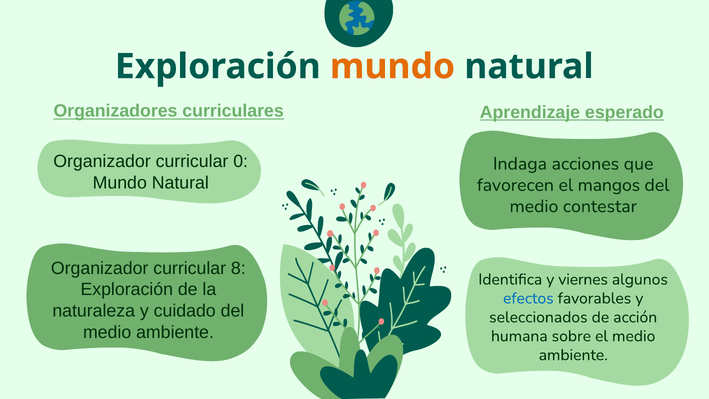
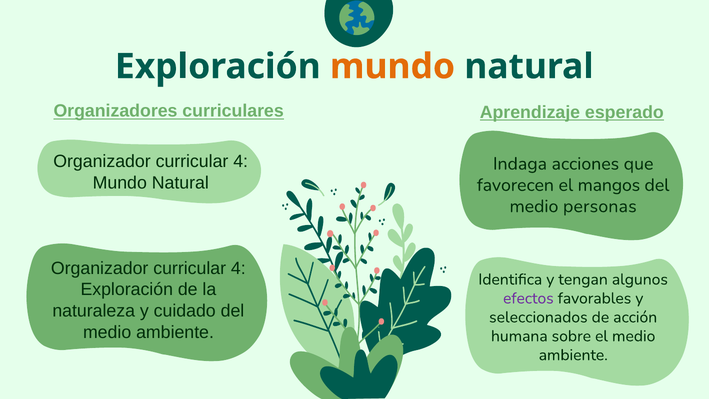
0 at (241, 162): 0 -> 4
contestar: contestar -> personas
8 at (238, 268): 8 -> 4
viernes: viernes -> tengan
efectos colour: blue -> purple
